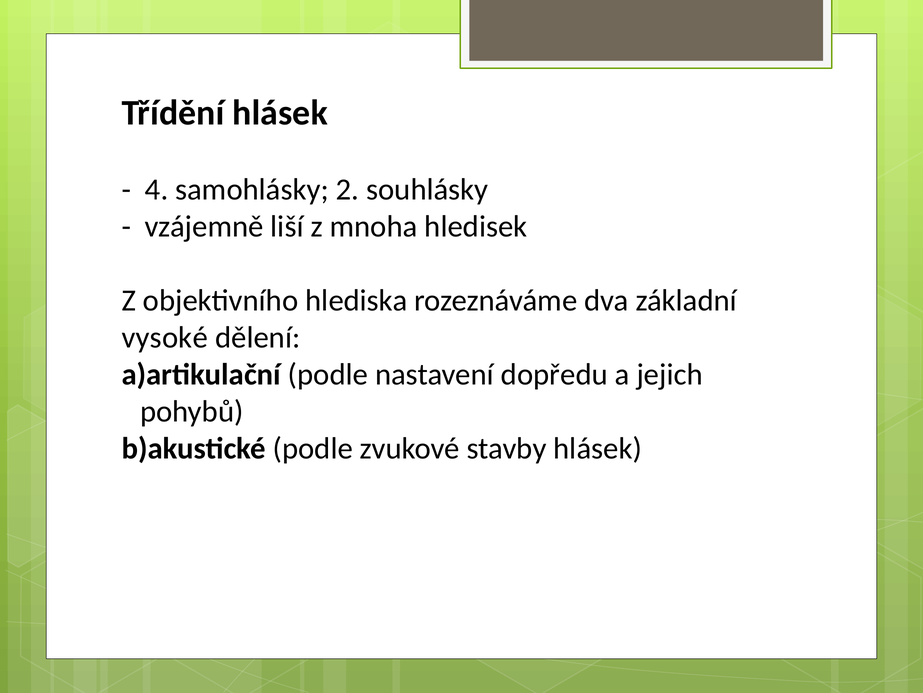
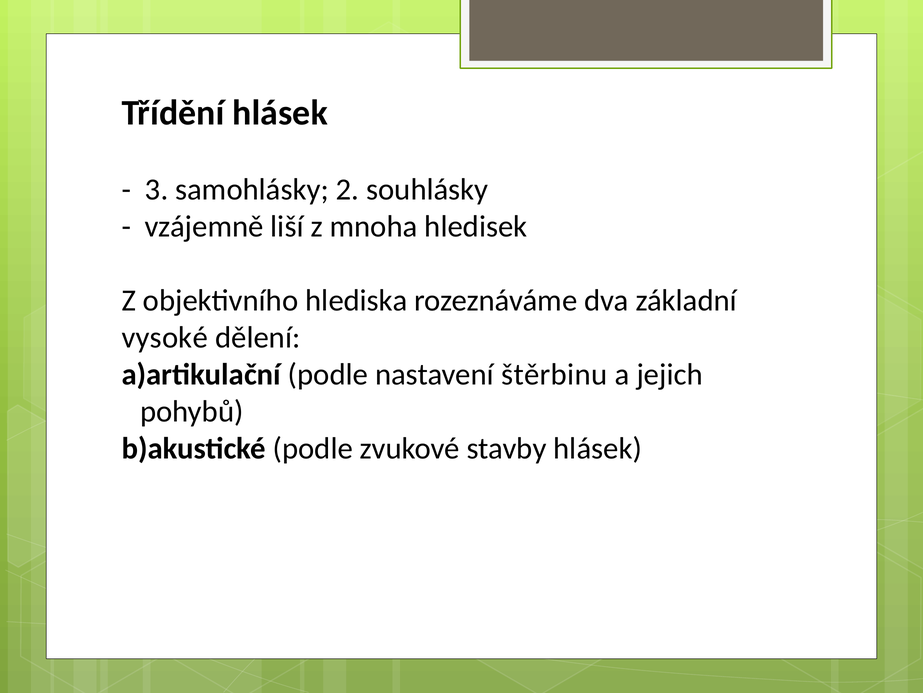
4: 4 -> 3
dopředu: dopředu -> štěrbinu
